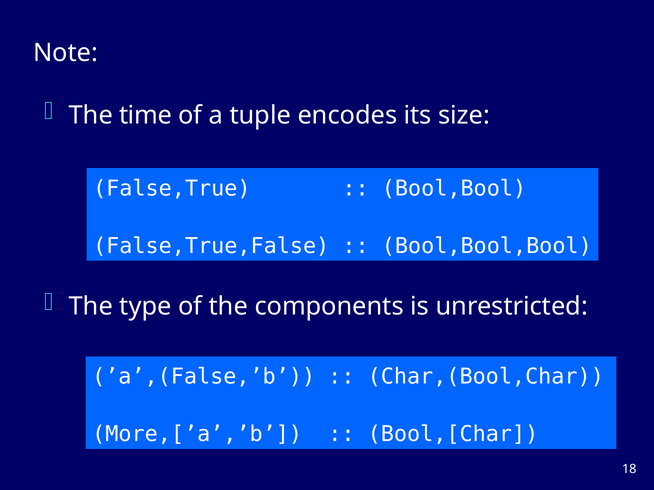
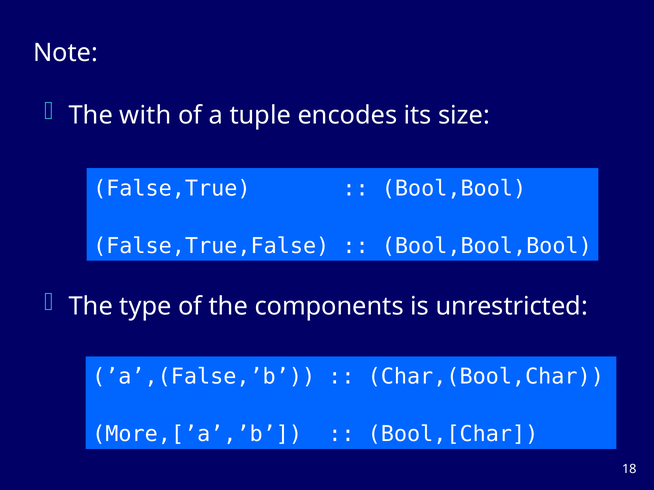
time: time -> with
